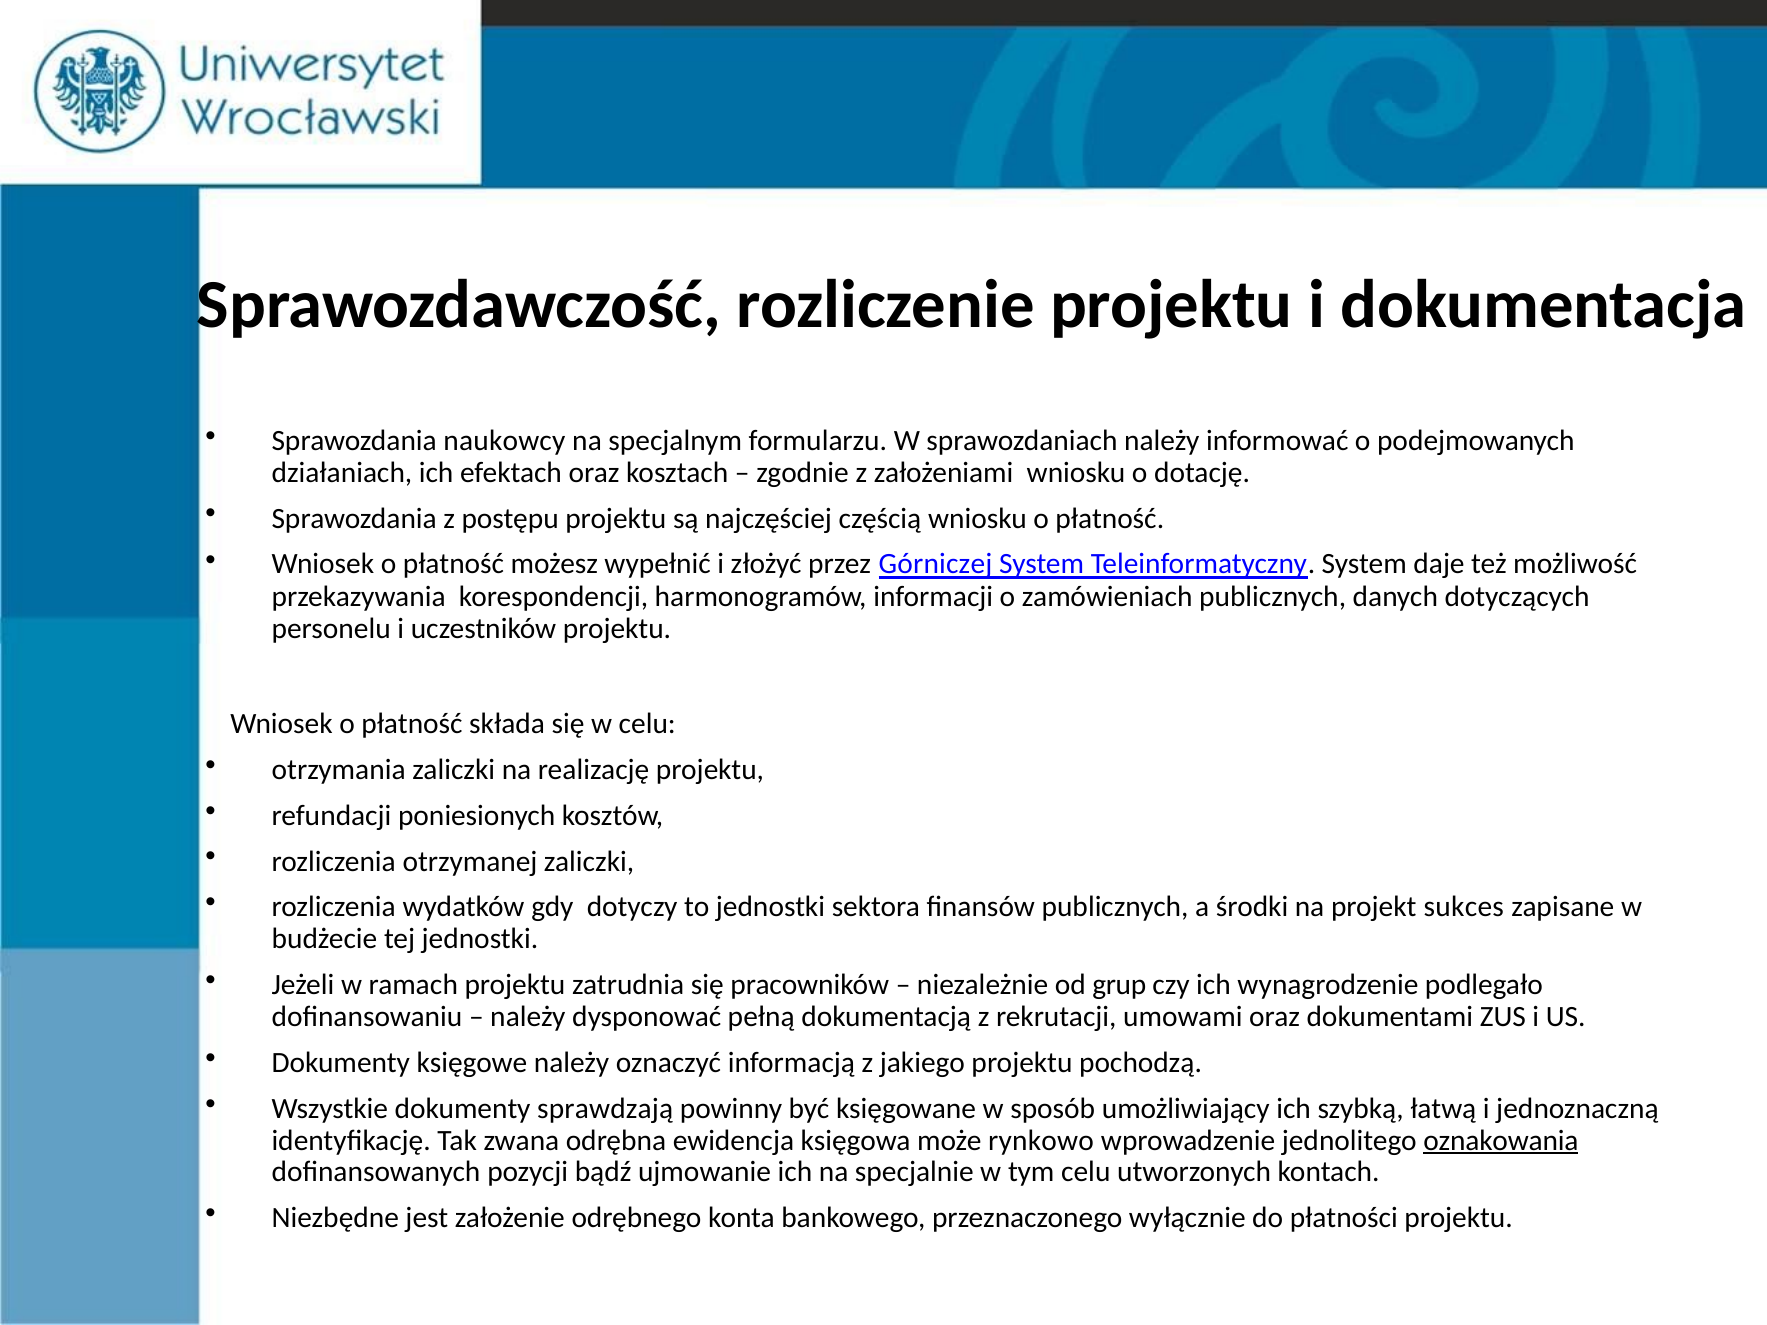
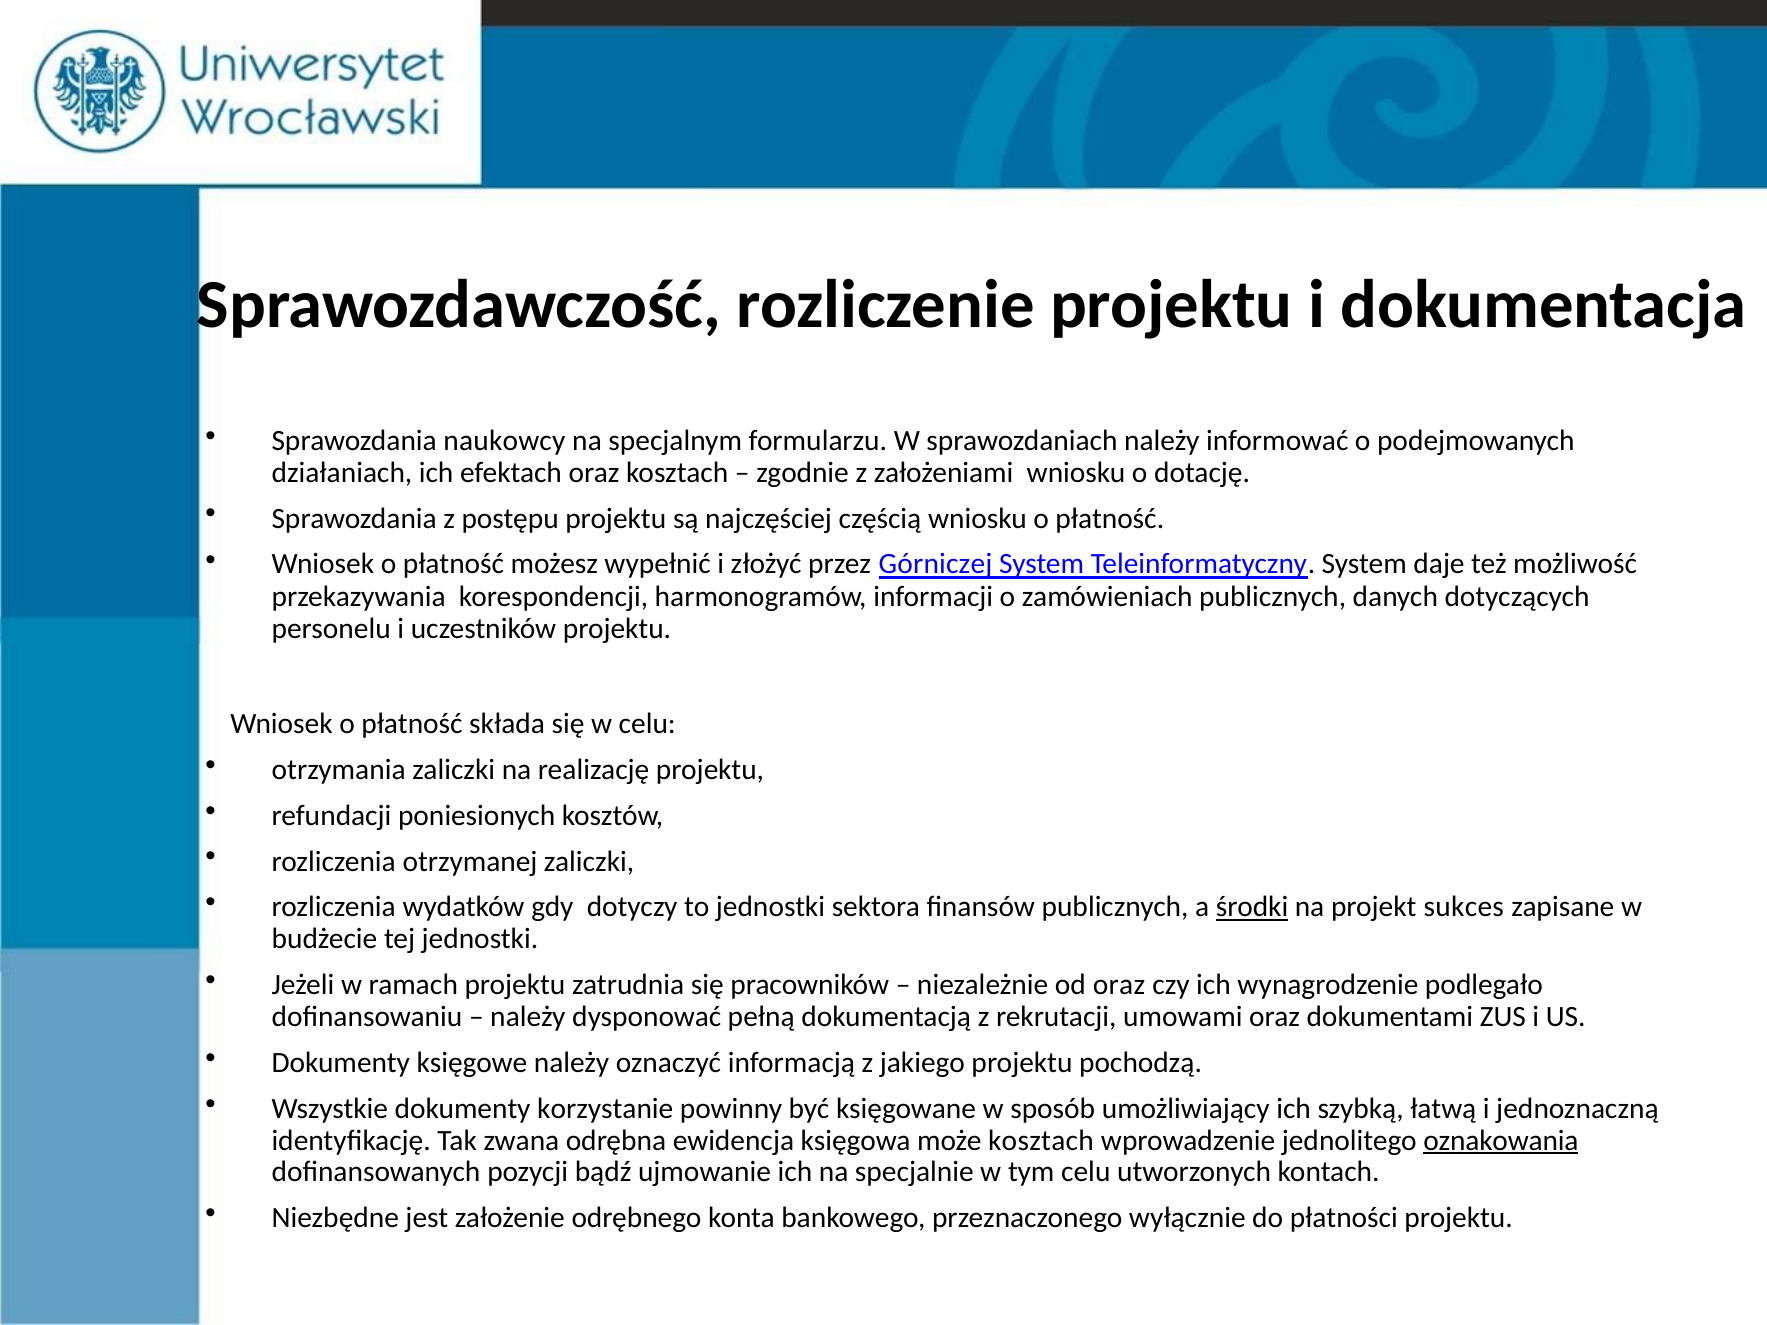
środki underline: none -> present
od grup: grup -> oraz
sprawdzają: sprawdzają -> korzystanie
może rynkowo: rynkowo -> kosztach
